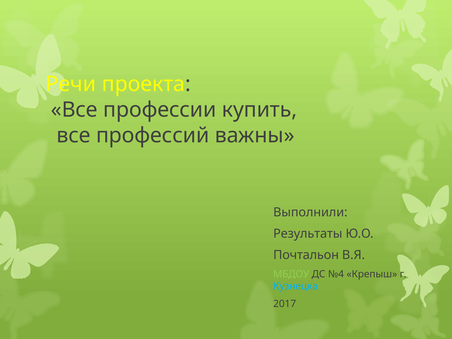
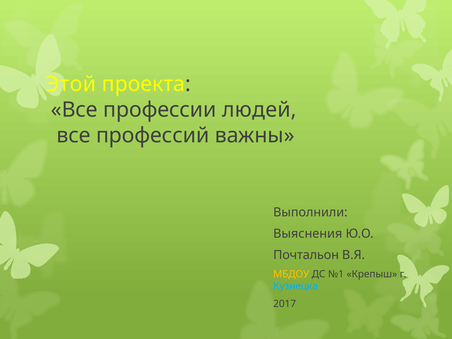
Речи: Речи -> Этой
купить: купить -> людей
Результаты: Результаты -> Выяснения
МБДОУ colour: light green -> yellow
№4: №4 -> №1
